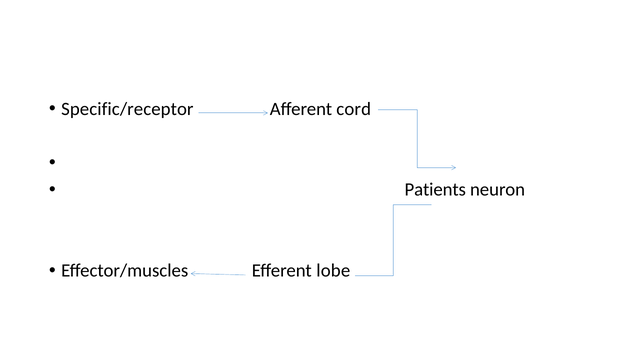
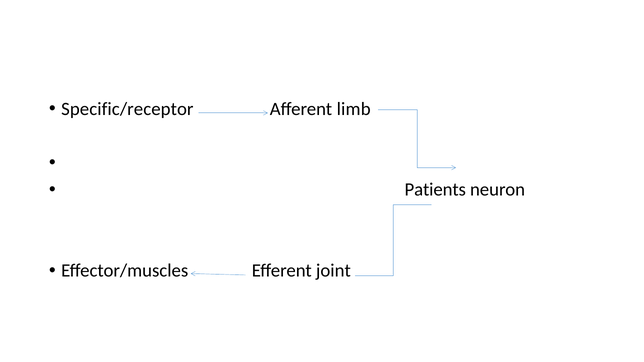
cord: cord -> limb
lobe: lobe -> joint
